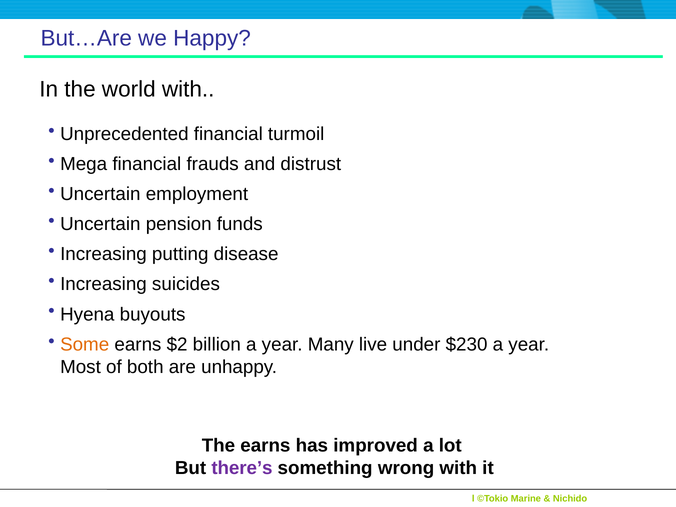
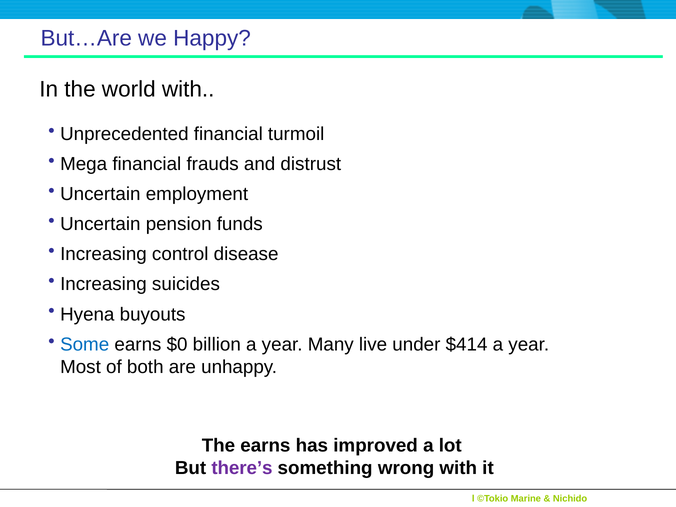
putting: putting -> control
Some colour: orange -> blue
$2: $2 -> $0
$230: $230 -> $414
